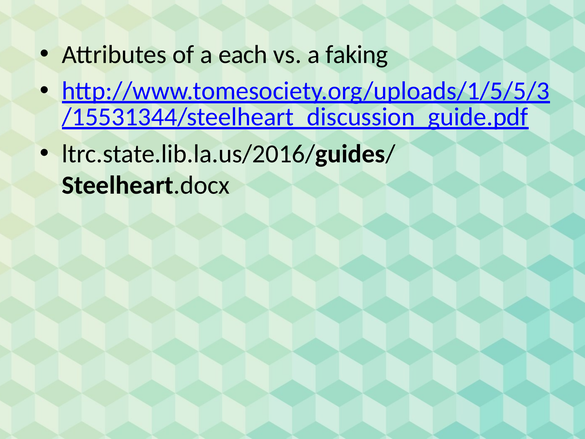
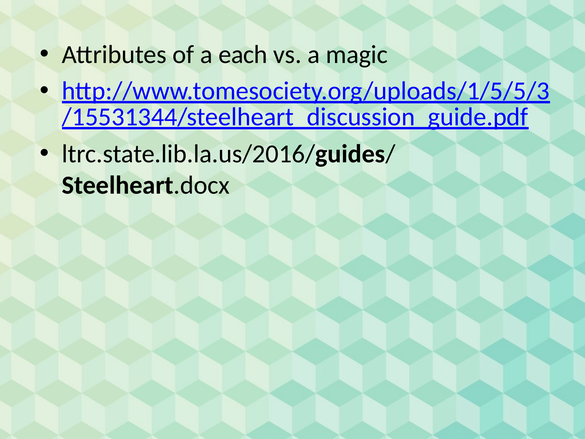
faking: faking -> magic
